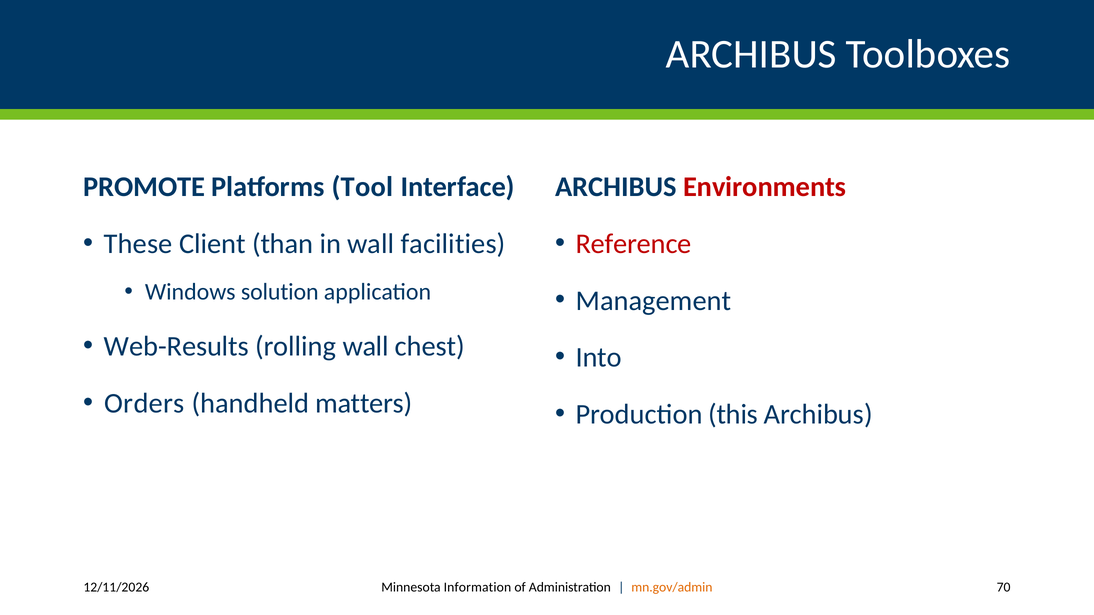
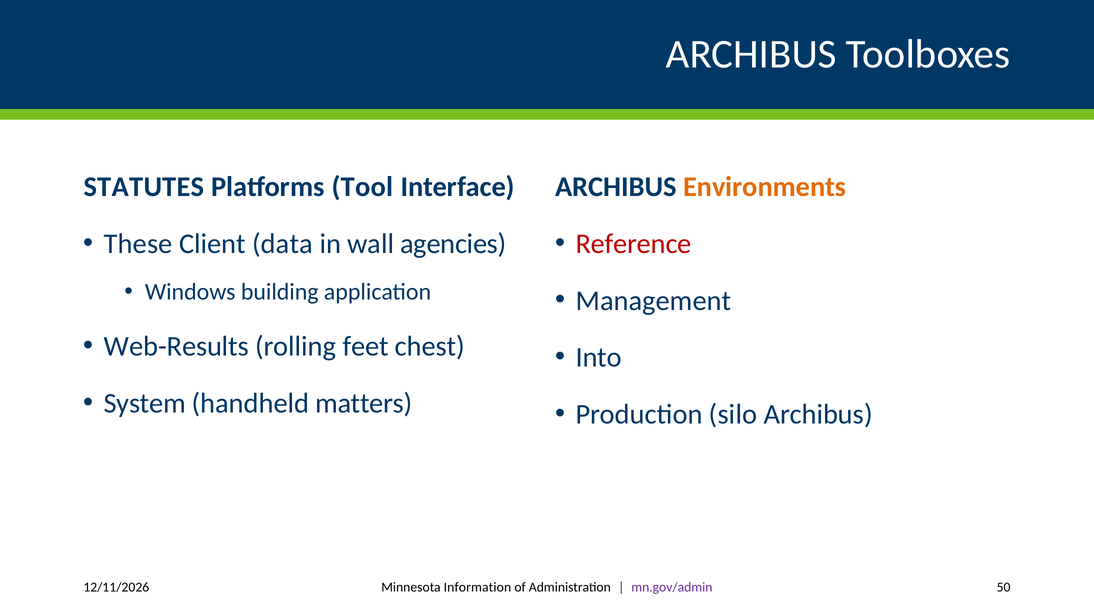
PROMOTE: PROMOTE -> STATUTES
Environments colour: red -> orange
than: than -> data
facilities: facilities -> agencies
solution: solution -> building
rolling wall: wall -> feet
Orders: Orders -> System
this: this -> silo
70: 70 -> 50
mn.gov/admin colour: orange -> purple
